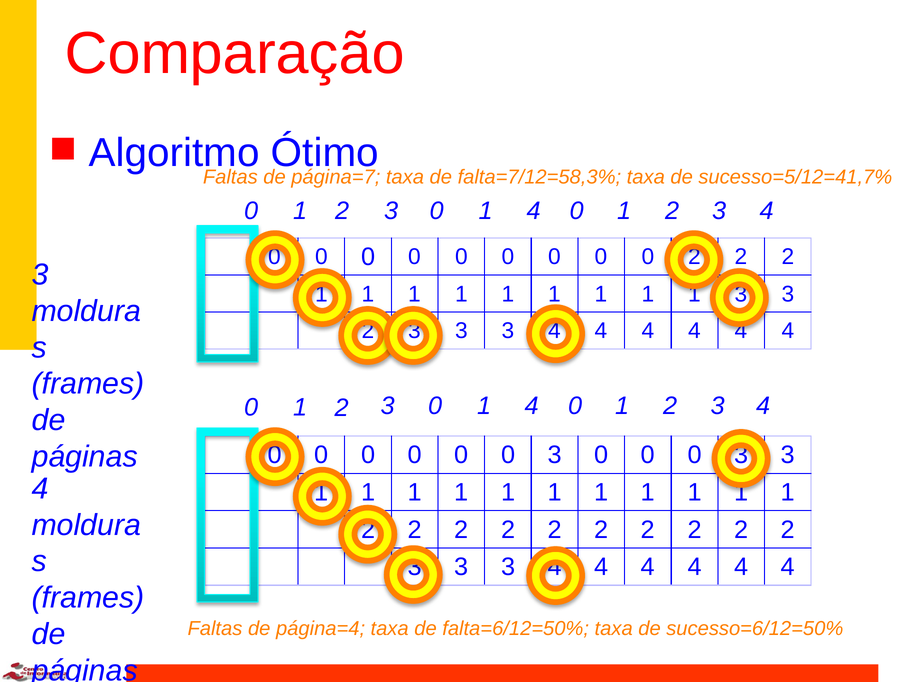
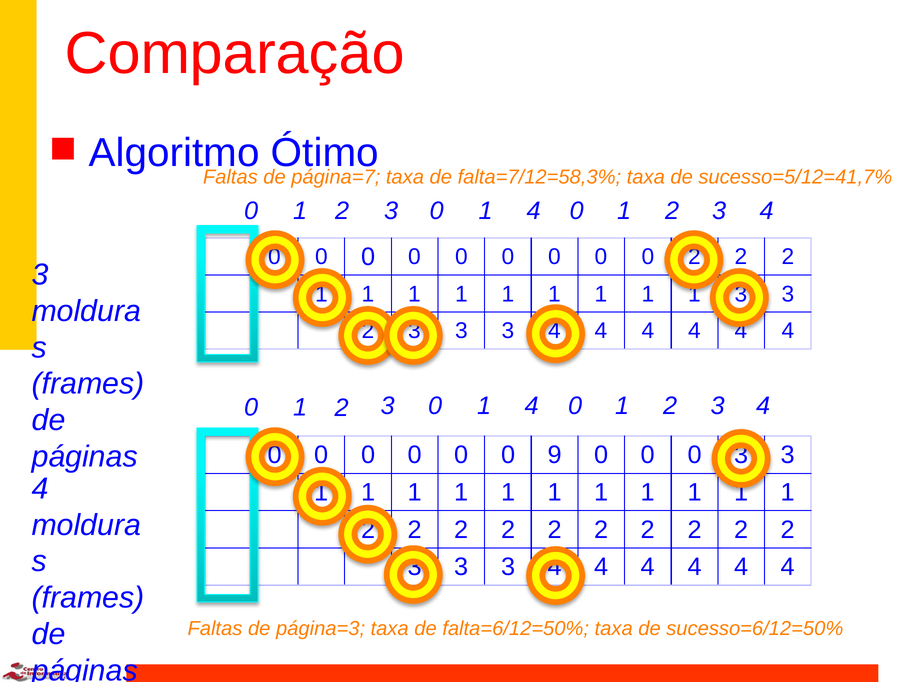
3 at (555, 455): 3 -> 9
página=4: página=4 -> página=3
